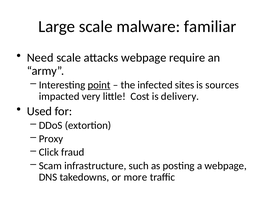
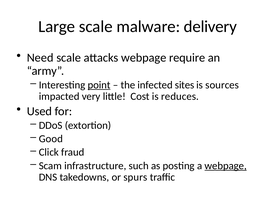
familiar: familiar -> delivery
delivery: delivery -> reduces
Proxy: Proxy -> Good
webpage at (226, 166) underline: none -> present
more: more -> spurs
